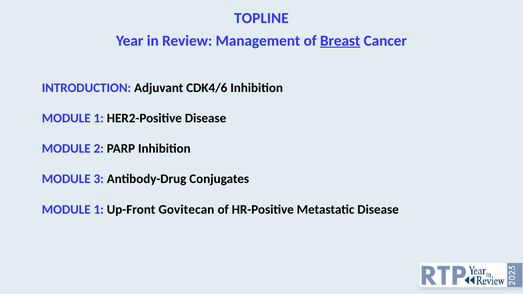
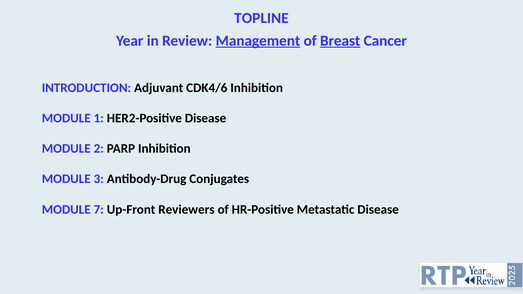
Management underline: none -> present
1 at (99, 210): 1 -> 7
Govitecan: Govitecan -> Reviewers
